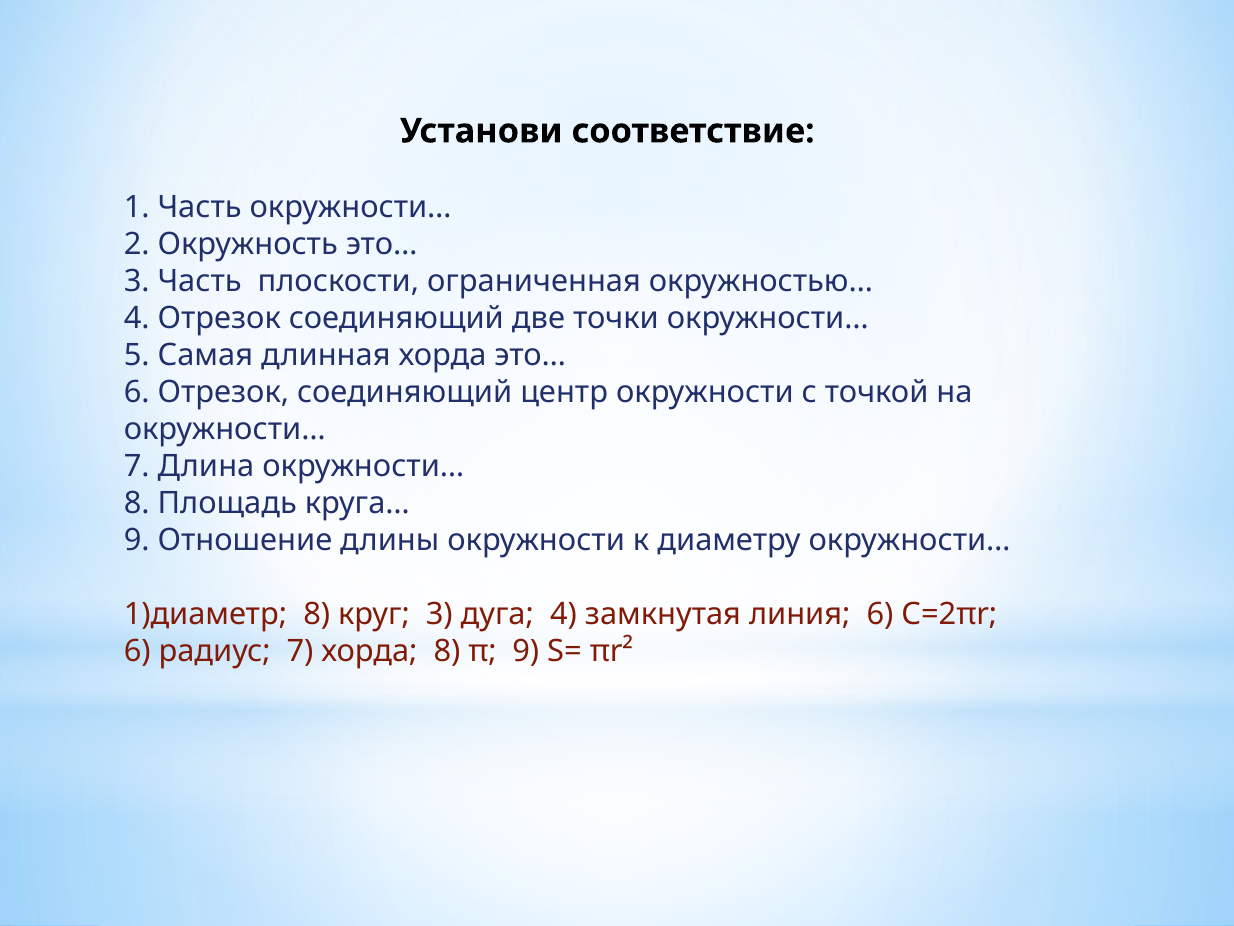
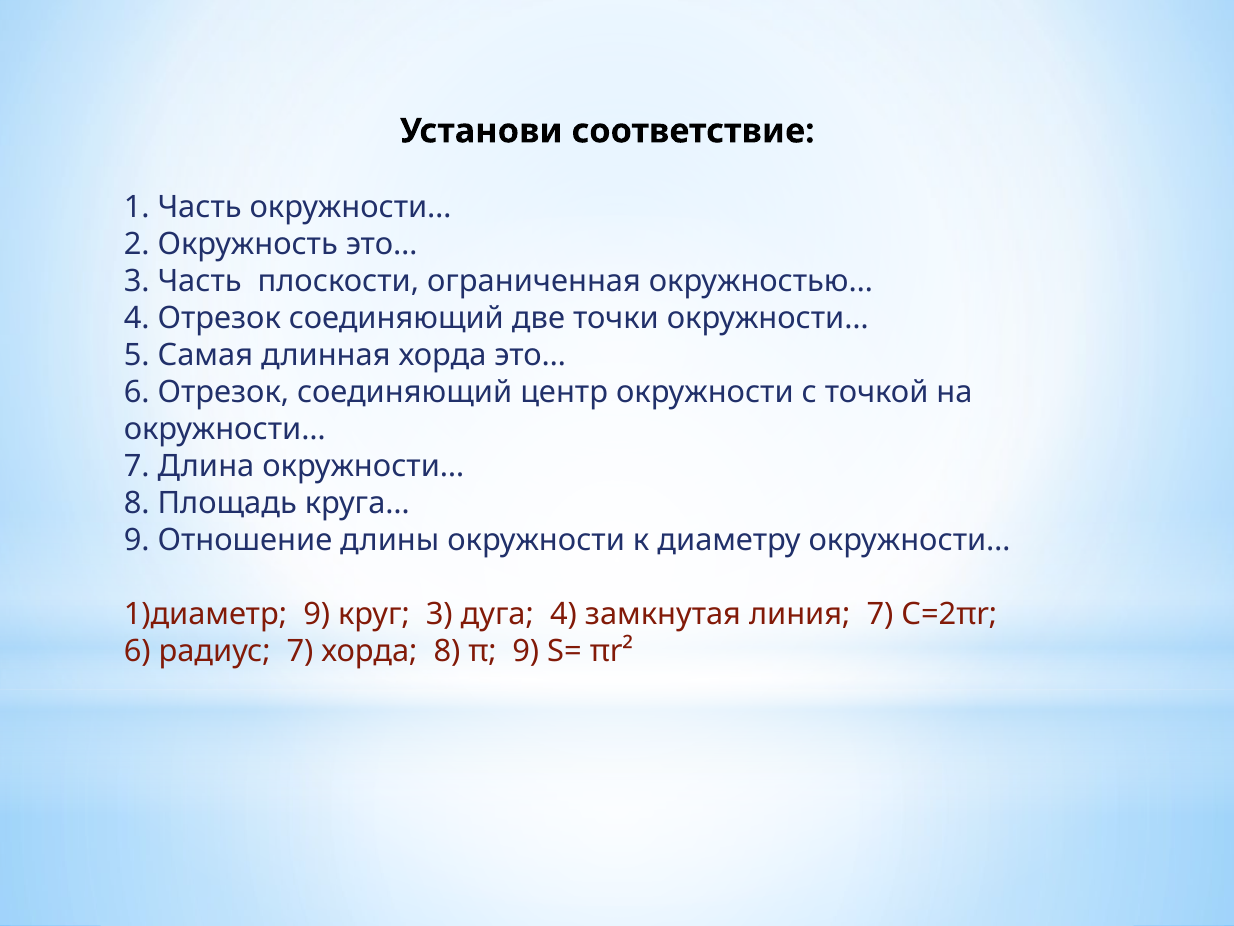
1)диаметр 8: 8 -> 9
линия 6: 6 -> 7
